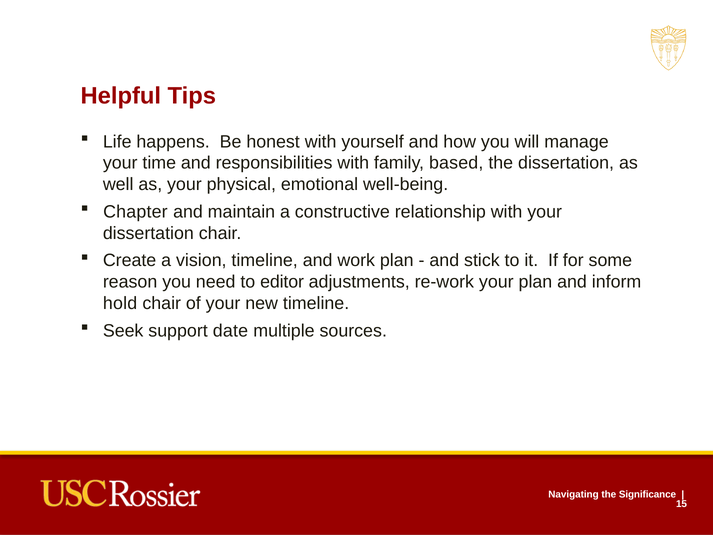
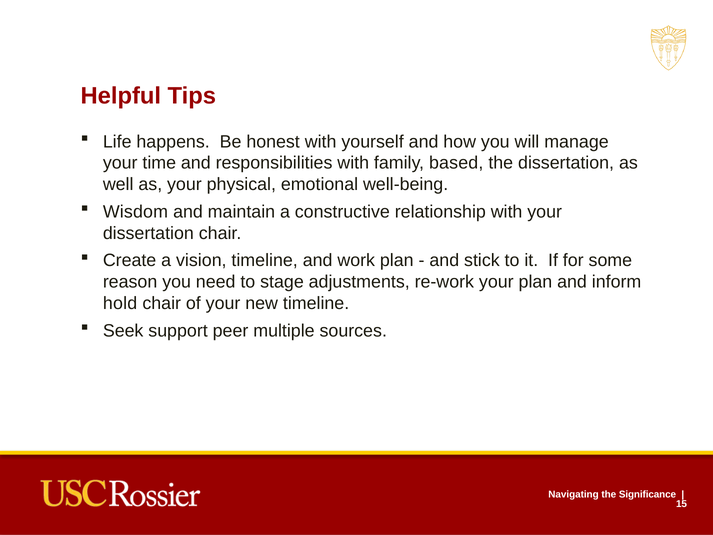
Chapter: Chapter -> Wisdom
editor: editor -> stage
date: date -> peer
